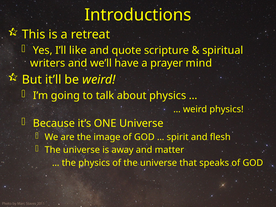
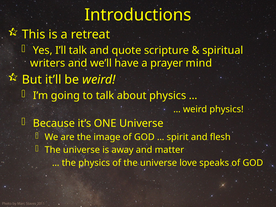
I’ll like: like -> talk
that: that -> love
